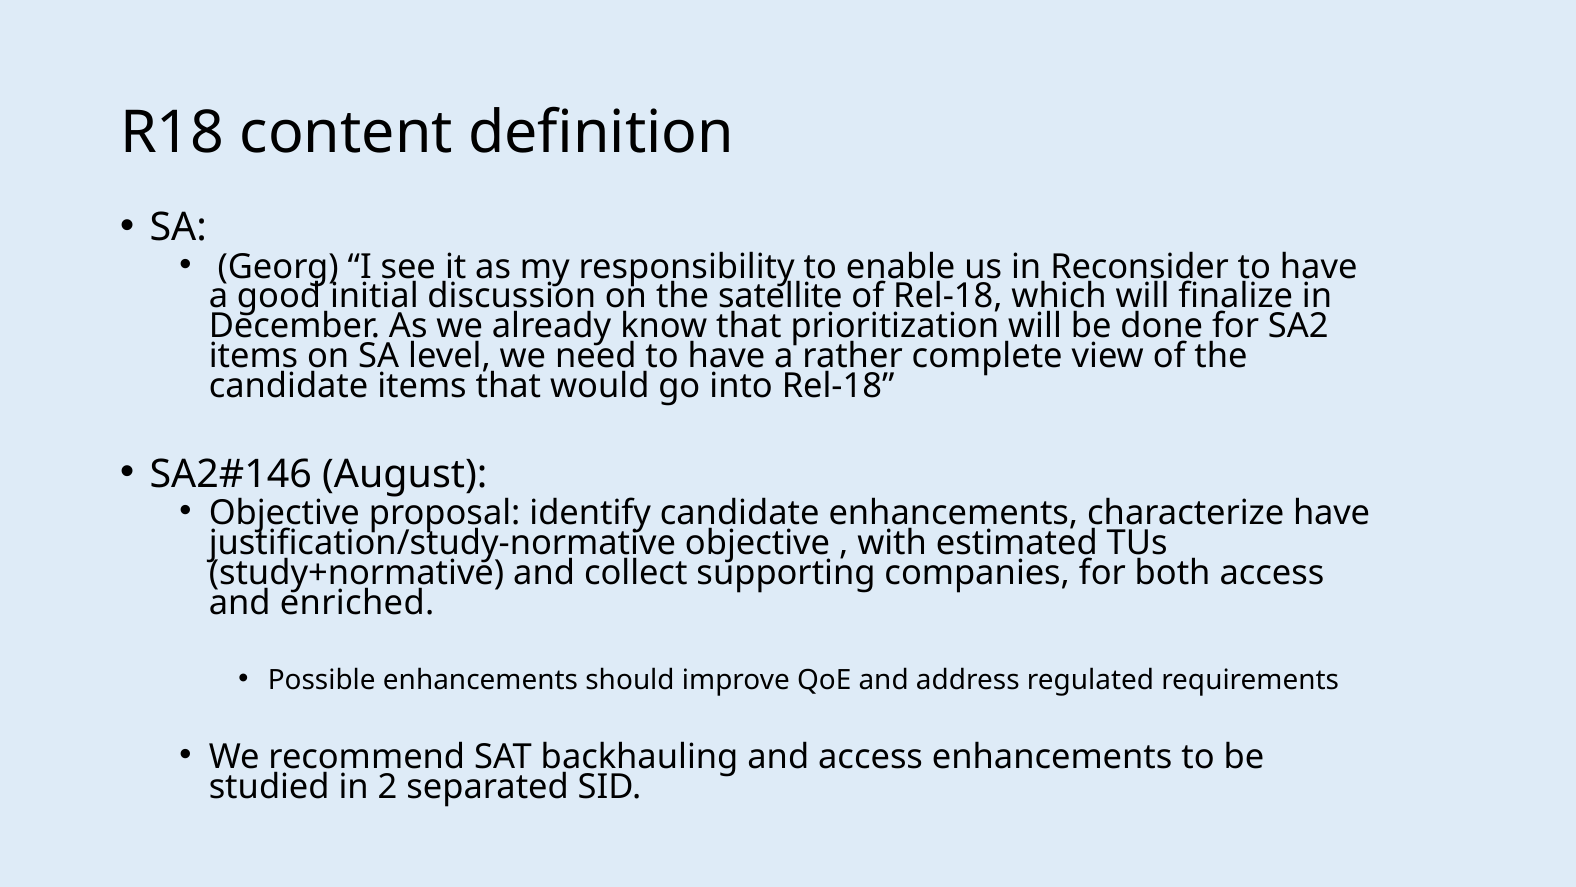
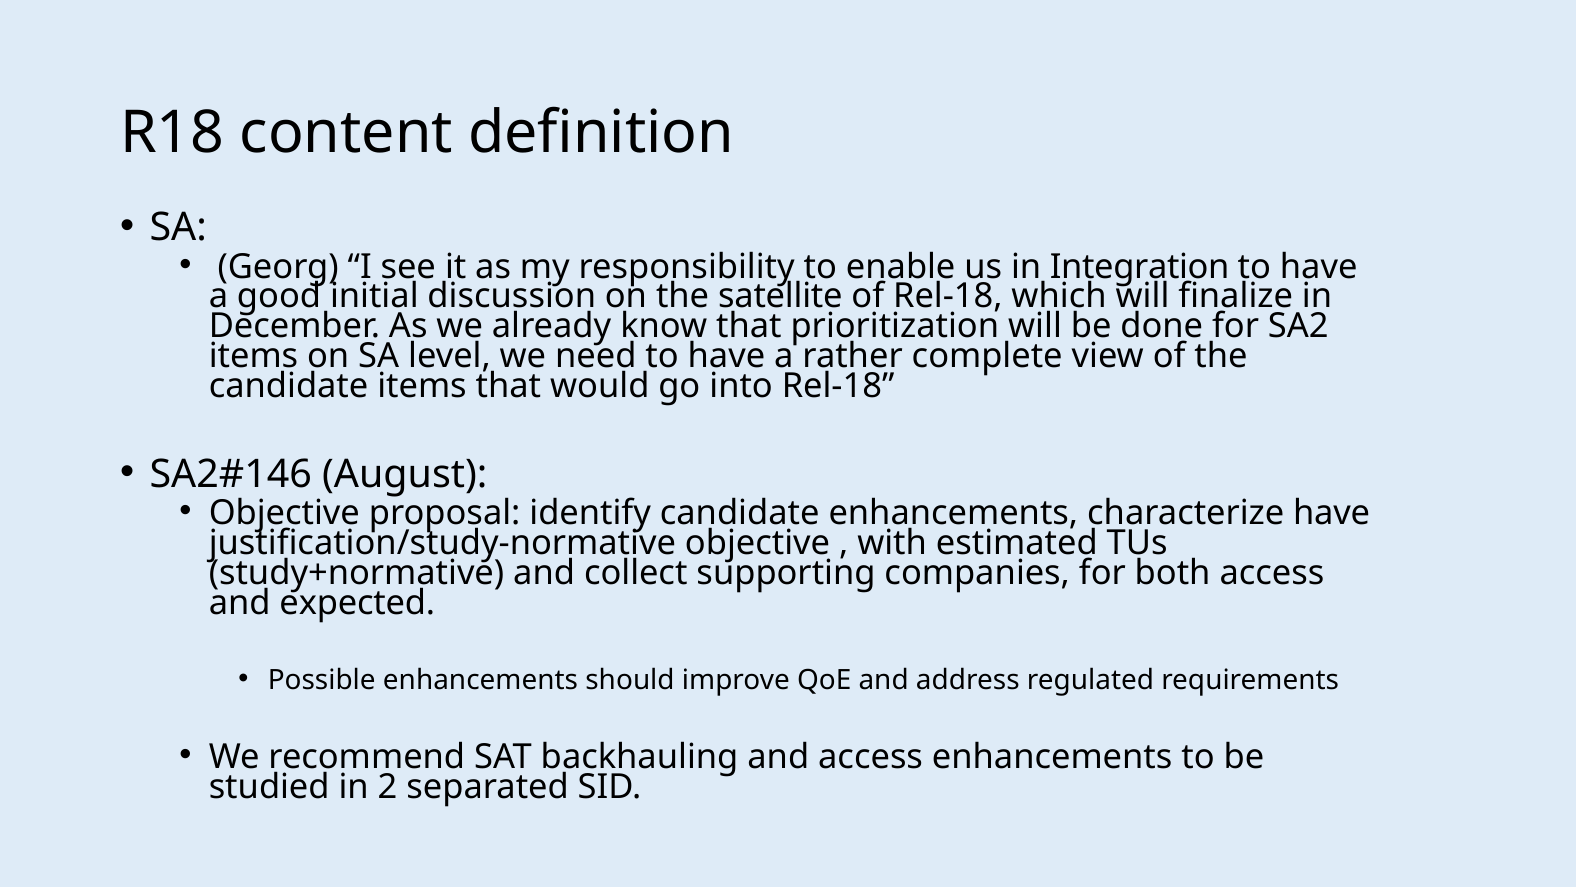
Reconsider: Reconsider -> Integration
enriched: enriched -> expected
